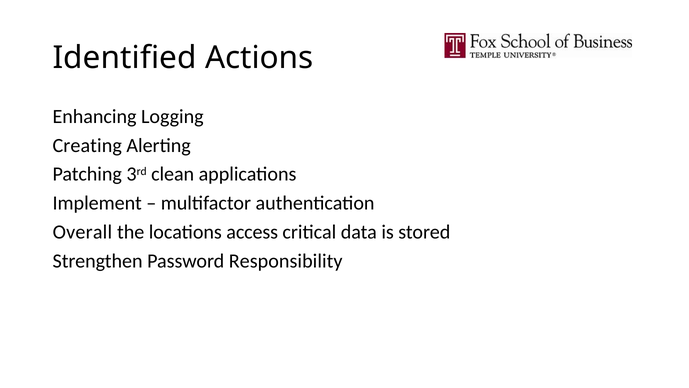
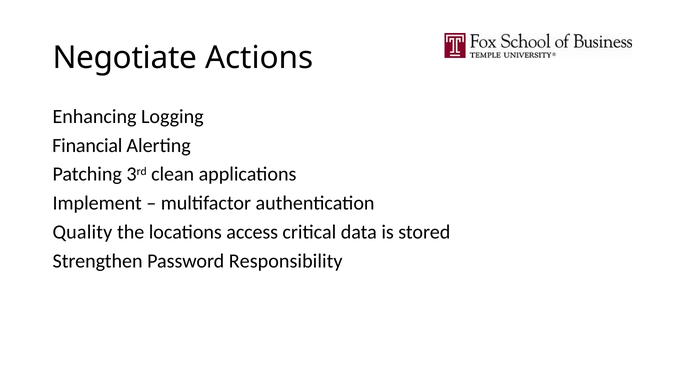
Identified: Identified -> Negotiate
Creating: Creating -> Financial
Overall: Overall -> Quality
